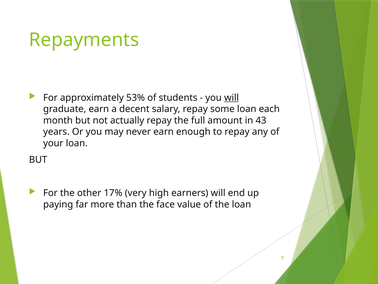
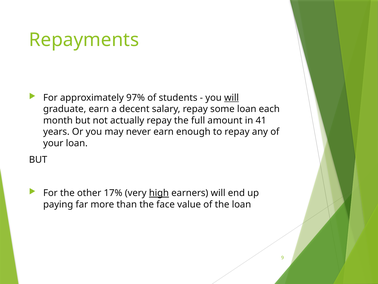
53%: 53% -> 97%
43: 43 -> 41
high underline: none -> present
